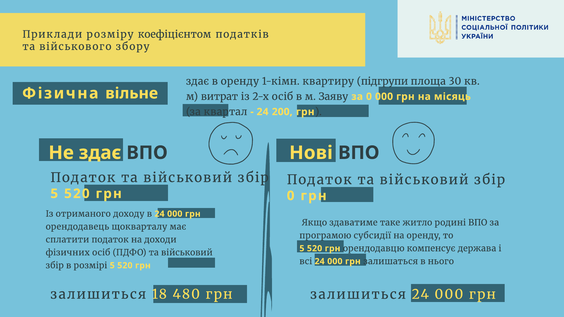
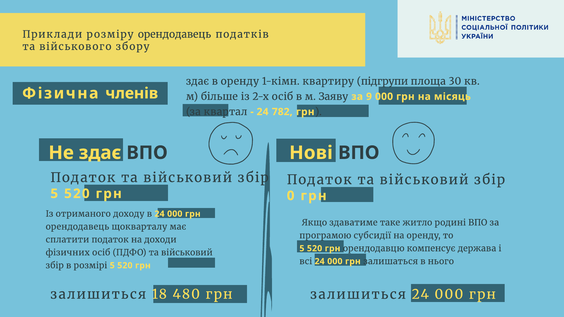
розміру коефіцієнтом: коефіцієнтом -> орендодавець
вільне: вільне -> членів
витрат: витрат -> більше
за 0: 0 -> 9
200: 200 -> 782
